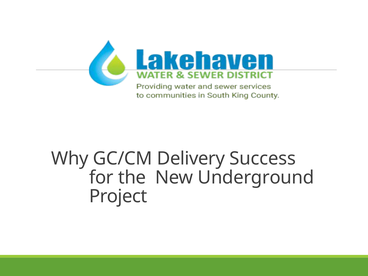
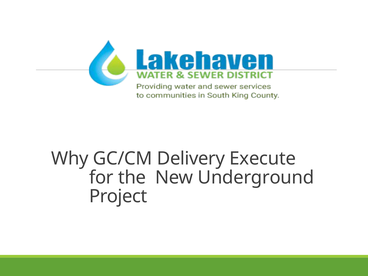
Success: Success -> Execute
